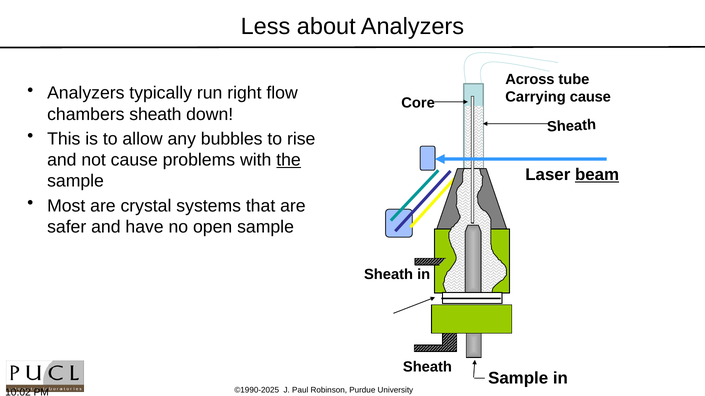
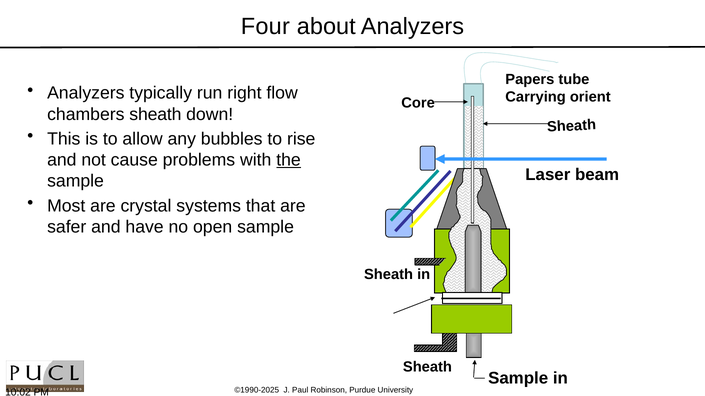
Less: Less -> Four
Across: Across -> Papers
Carrying cause: cause -> orient
beam underline: present -> none
